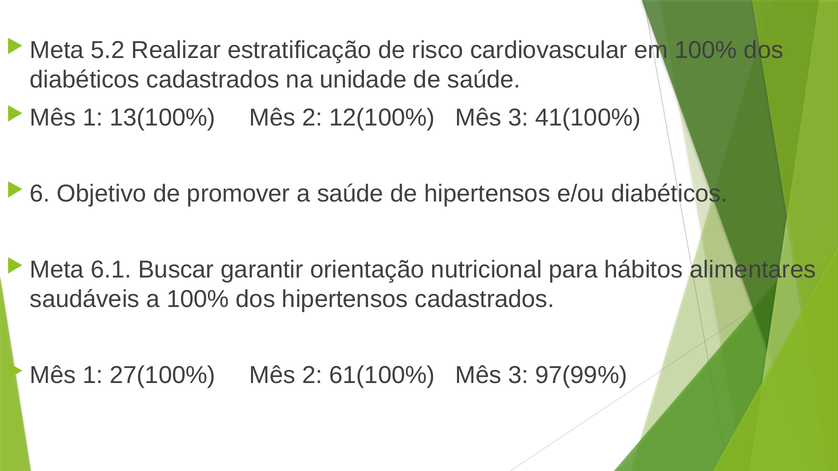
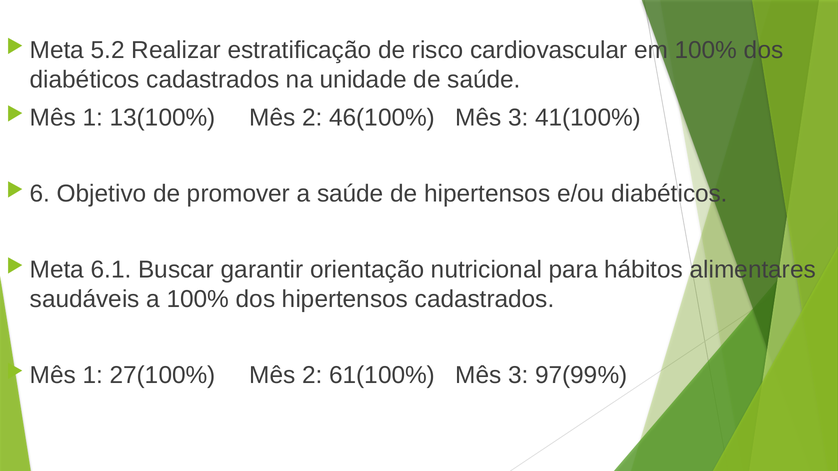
12(100%: 12(100% -> 46(100%
